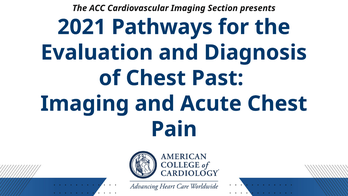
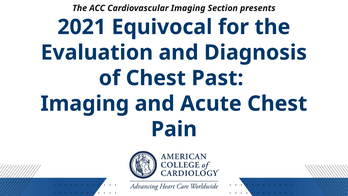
Pathways: Pathways -> Equivocal
